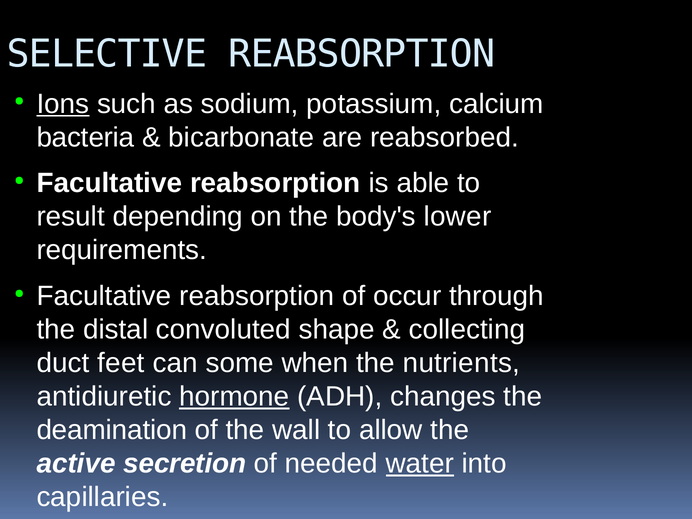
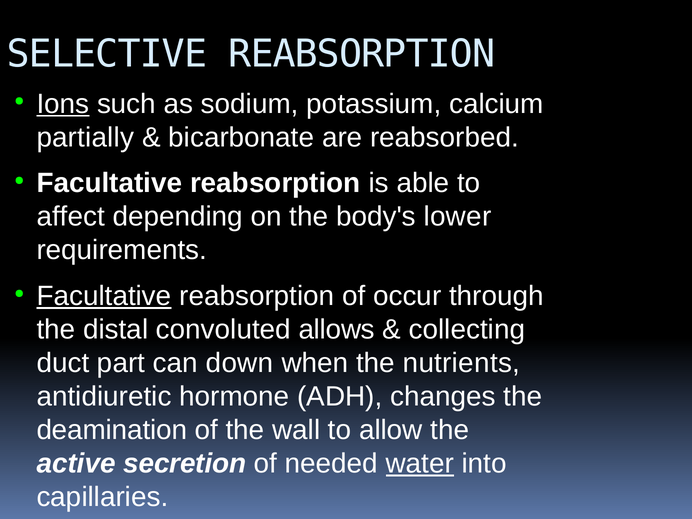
bacteria: bacteria -> partially
result: result -> affect
Facultative at (104, 296) underline: none -> present
shape: shape -> allows
feet: feet -> part
some: some -> down
hormone underline: present -> none
